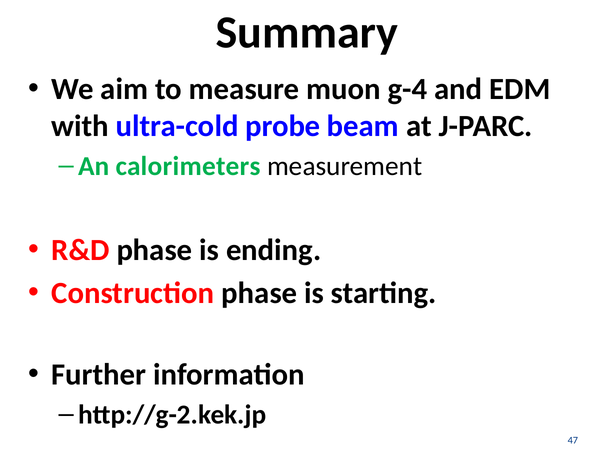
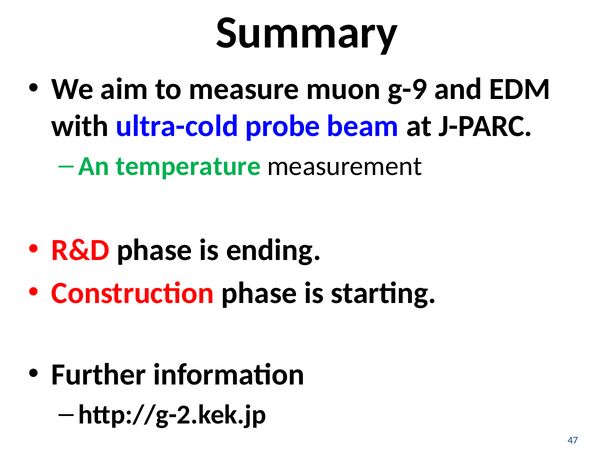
g-4: g-4 -> g-9
calorimeters: calorimeters -> temperature
